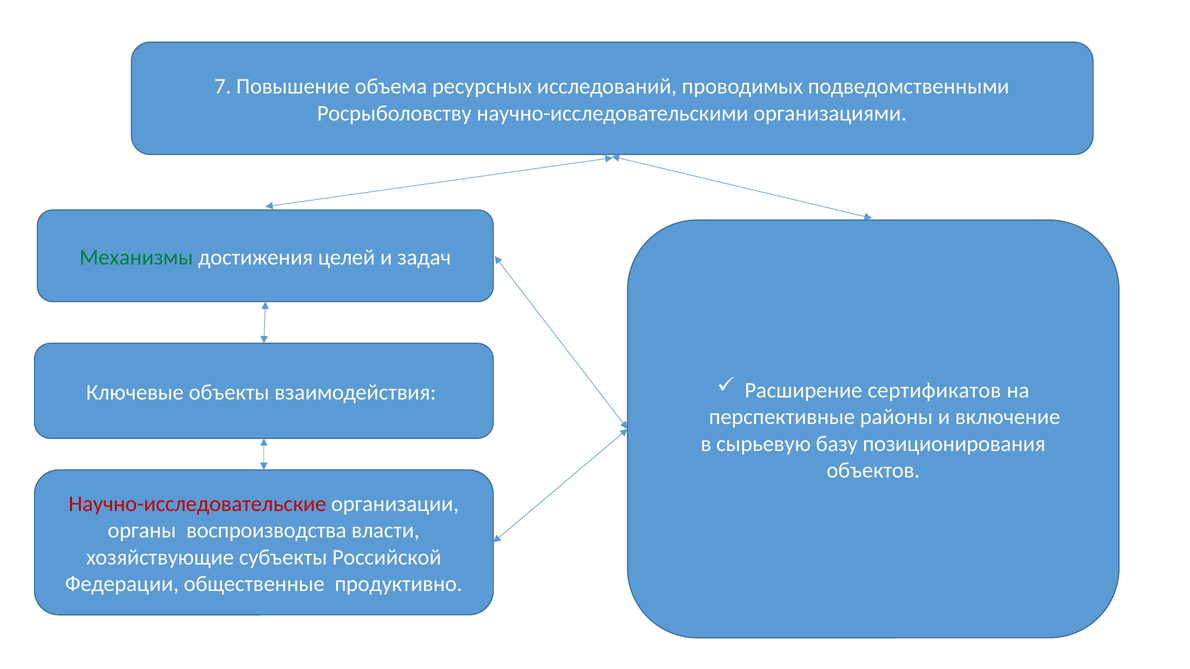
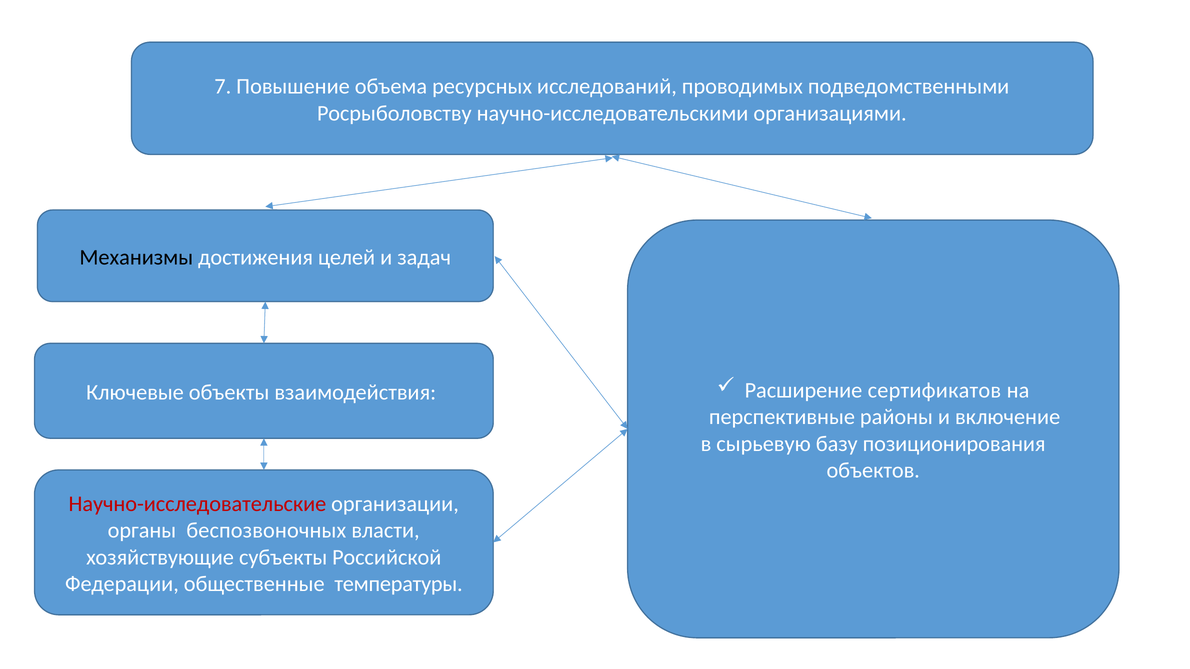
Механизмы colour: green -> black
воспроизводства: воспроизводства -> беспозвоночных
продуктивно: продуктивно -> температуры
